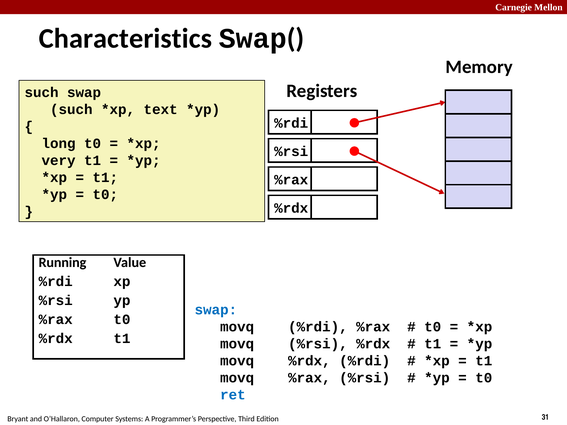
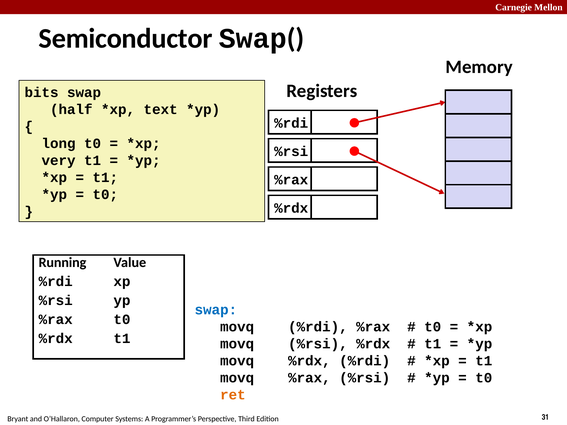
Characteristics: Characteristics -> Semiconductor
such at (42, 93): such -> bits
such at (71, 110): such -> half
ret colour: blue -> orange
